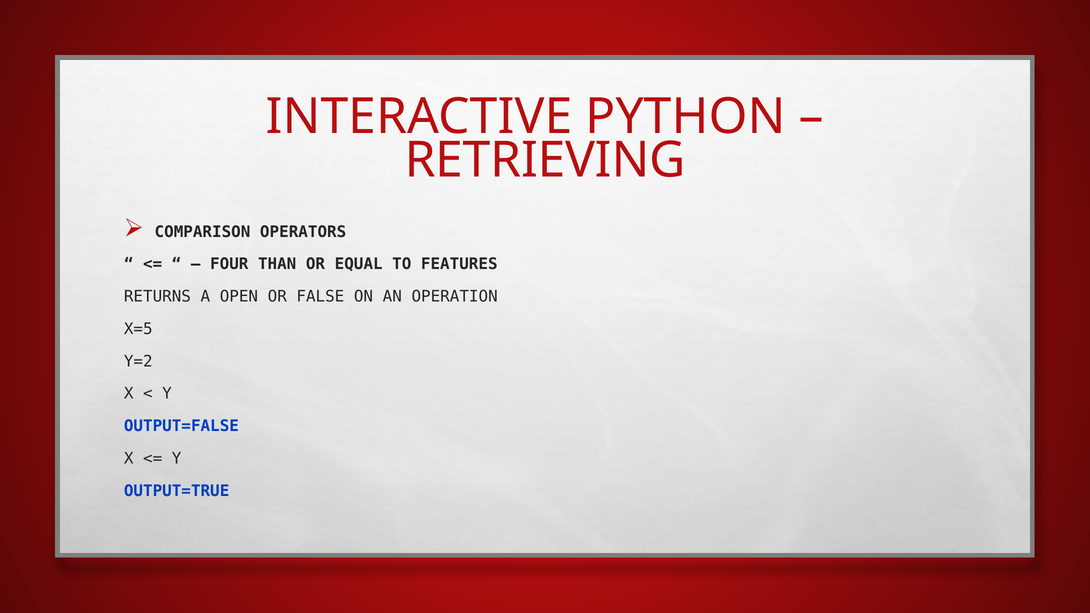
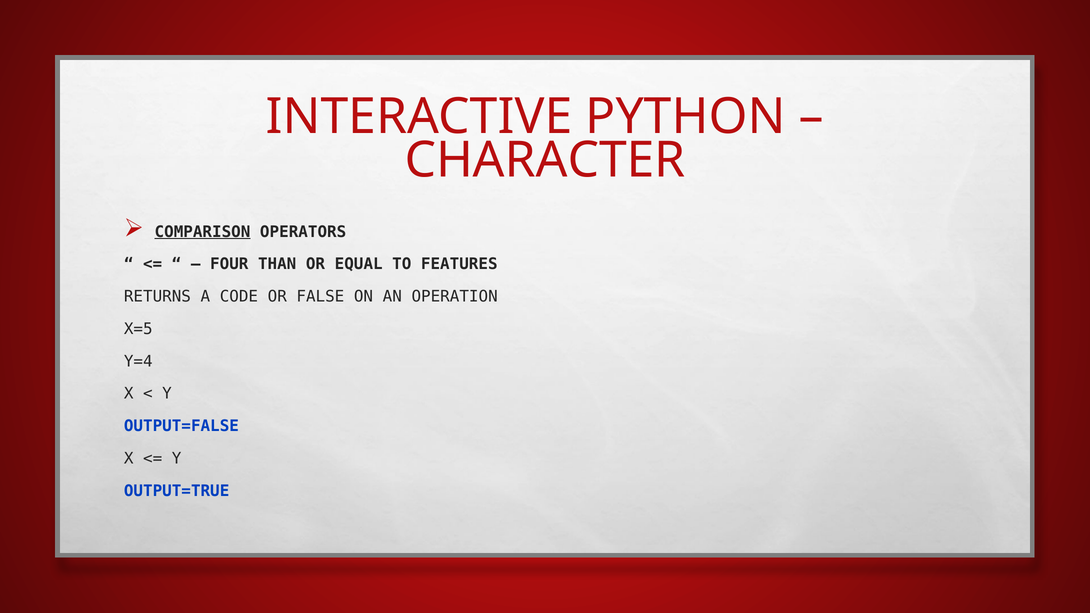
RETRIEVING: RETRIEVING -> CHARACTER
COMPARISON underline: none -> present
OPEN: OPEN -> CODE
Y=2: Y=2 -> Y=4
